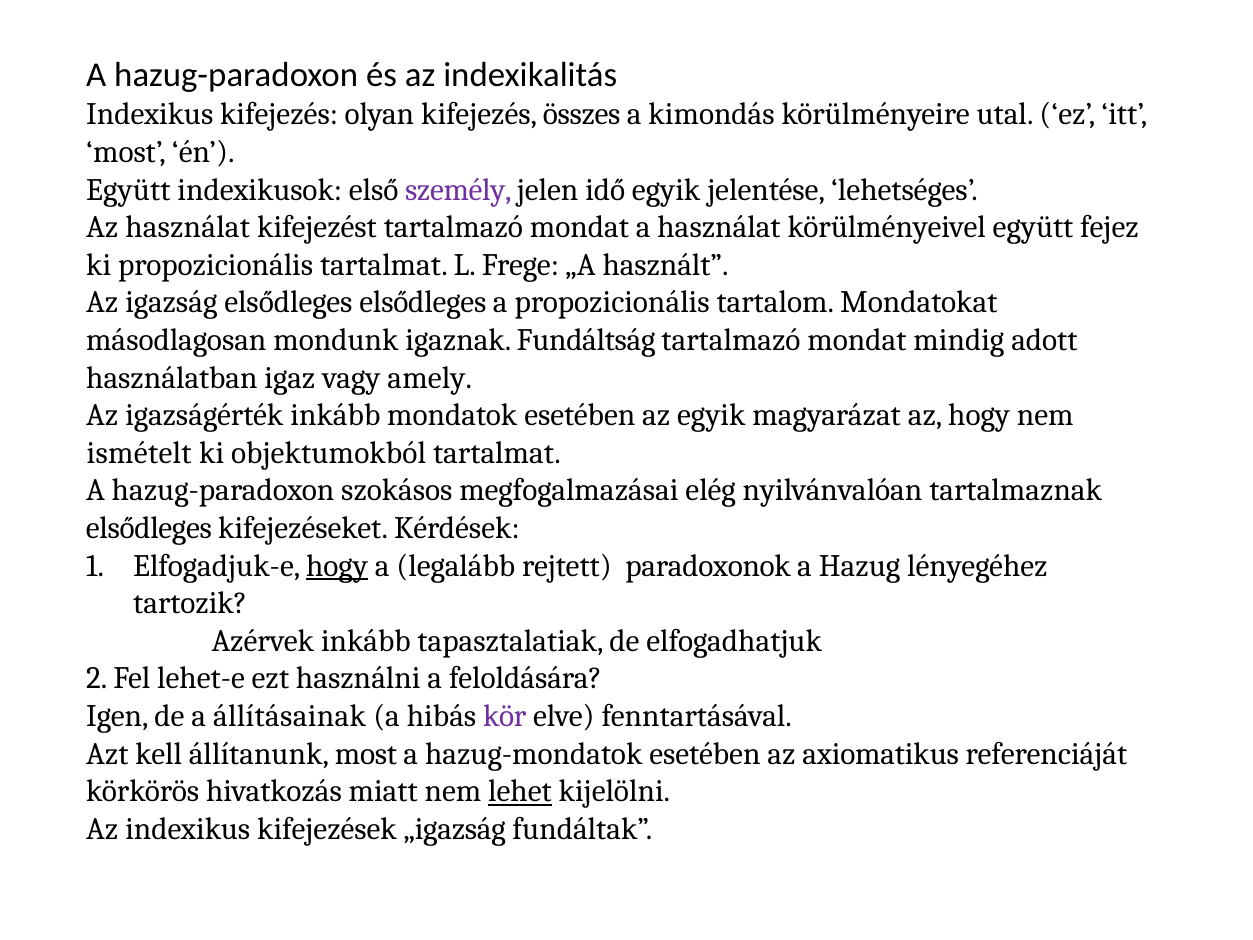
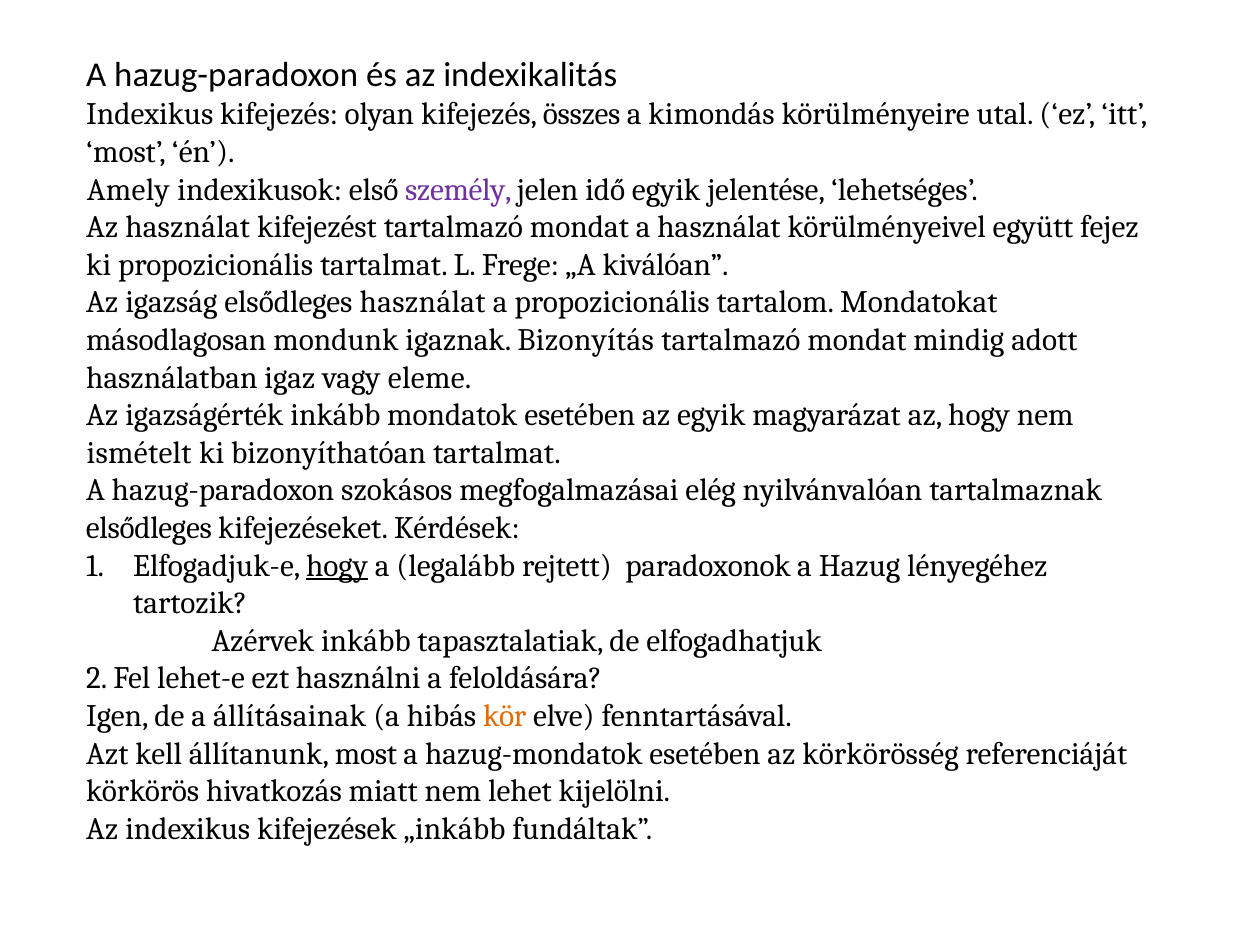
Együtt at (128, 190): Együtt -> Amely
használt: használt -> kiválóan
elsődleges elsődleges: elsődleges -> használat
Fundáltság: Fundáltság -> Bizonyítás
amely: amely -> eleme
objektumokból: objektumokból -> bizonyíthatóan
kör colour: purple -> orange
axiomatikus: axiomatikus -> körkörösség
lehet underline: present -> none
„igazság: „igazság -> „inkább
